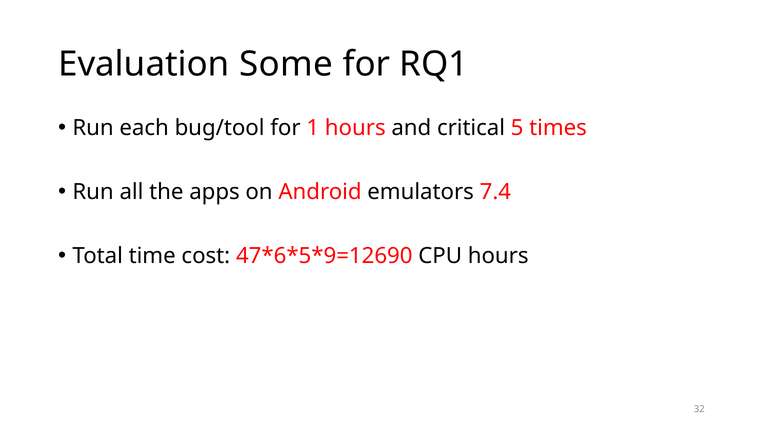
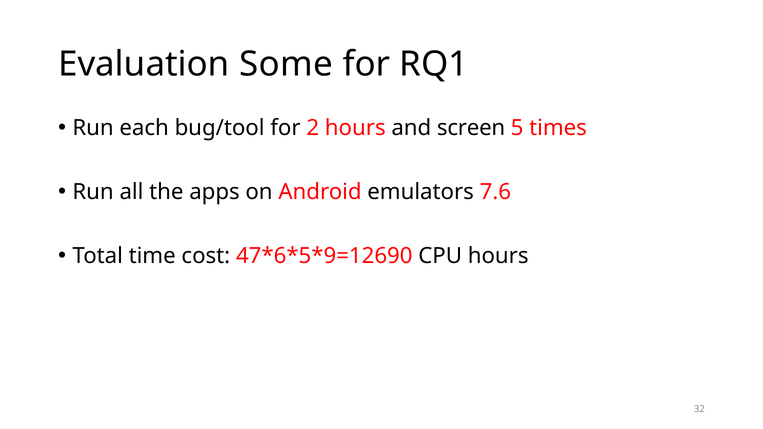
1: 1 -> 2
critical: critical -> screen
7.4: 7.4 -> 7.6
